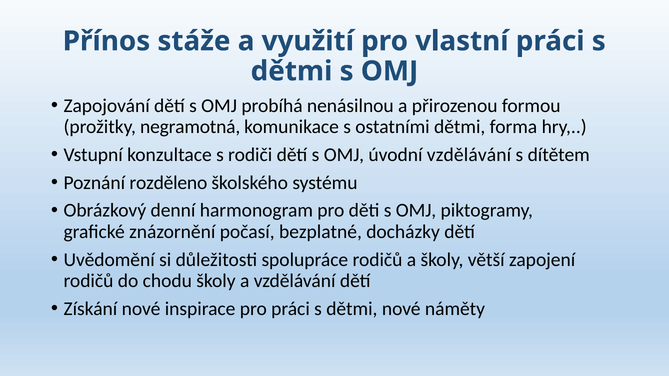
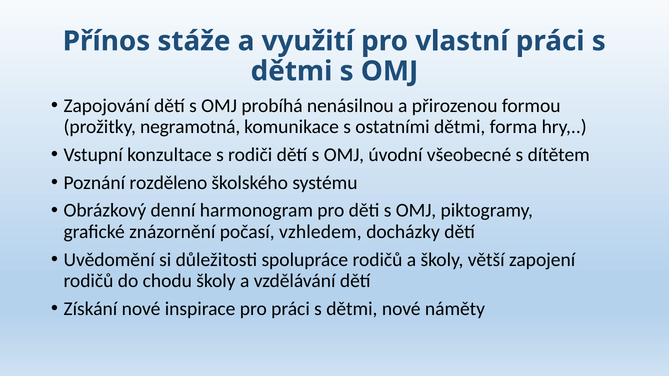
úvodní vzdělávání: vzdělávání -> všeobecné
bezplatné: bezplatné -> vzhledem
